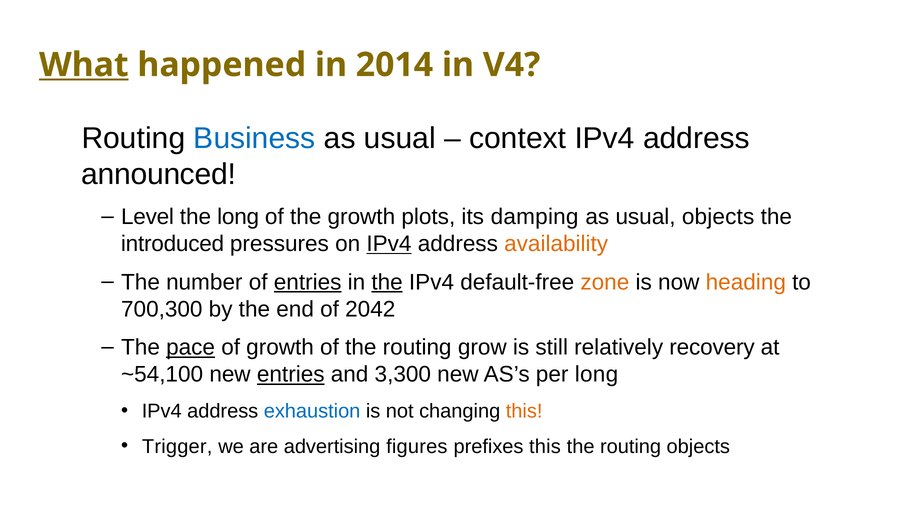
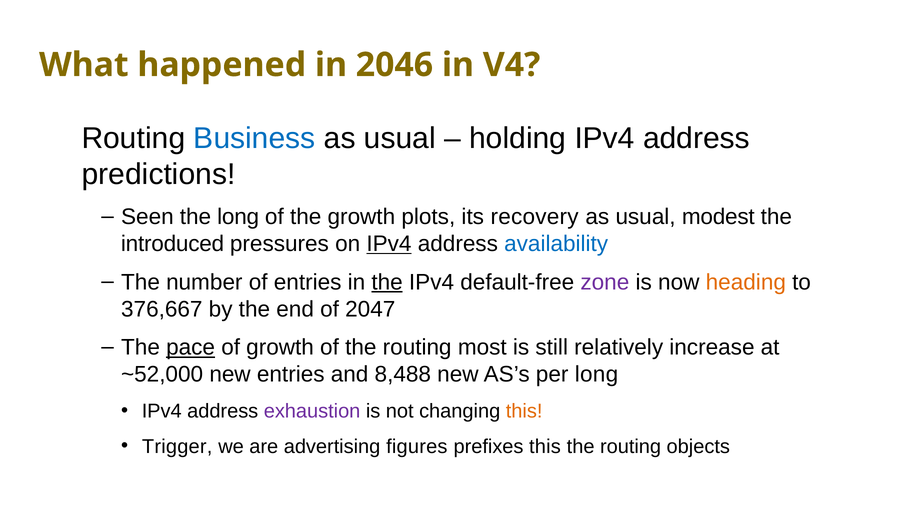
What underline: present -> none
2014: 2014 -> 2046
context: context -> holding
announced: announced -> predictions
Level: Level -> Seen
damping: damping -> recovery
usual objects: objects -> modest
availability colour: orange -> blue
entries at (308, 282) underline: present -> none
zone colour: orange -> purple
700,300: 700,300 -> 376,667
2042: 2042 -> 2047
grow: grow -> most
recovery: recovery -> increase
~54,100: ~54,100 -> ~52,000
entries at (291, 375) underline: present -> none
3,300: 3,300 -> 8,488
exhaustion colour: blue -> purple
